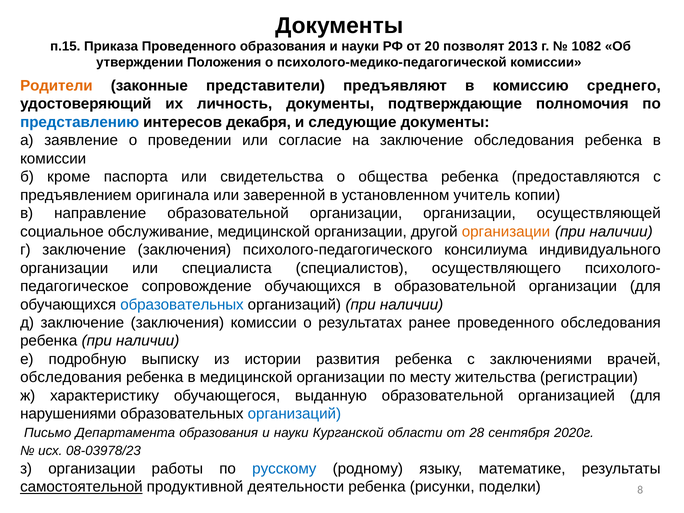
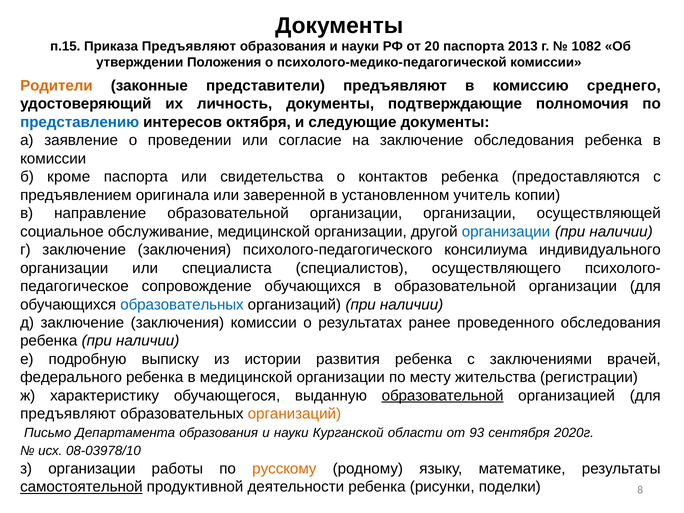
Приказа Проведенного: Проведенного -> Предъявляют
20 позволят: позволят -> паспорта
декабря: декабря -> октября
общества: общества -> контактов
организации at (506, 232) colour: orange -> blue
обследования at (71, 377): обследования -> федерального
образовательной at (443, 396) underline: none -> present
нарушениями at (68, 414): нарушениями -> предъявляют
организаций at (294, 414) colour: blue -> orange
28: 28 -> 93
08-03978/23: 08-03978/23 -> 08-03978/10
русскому colour: blue -> orange
